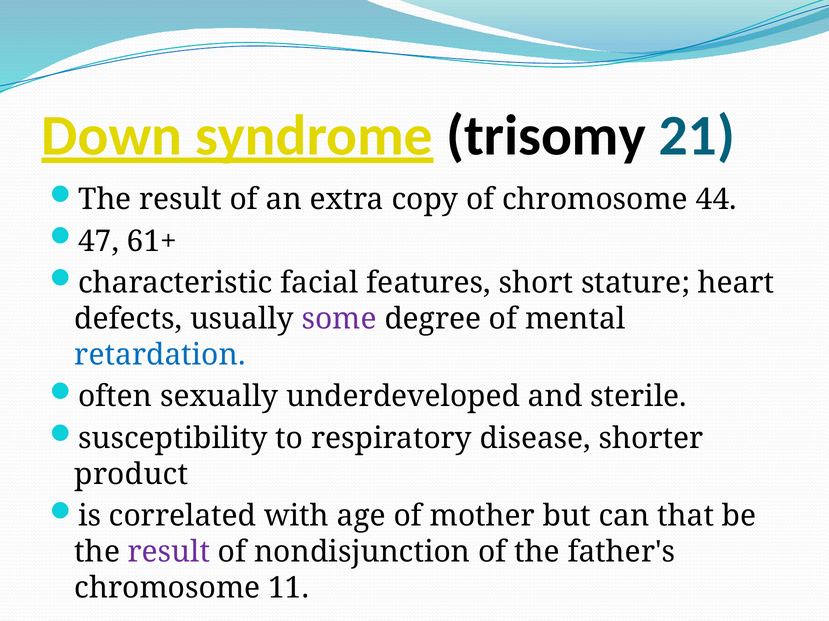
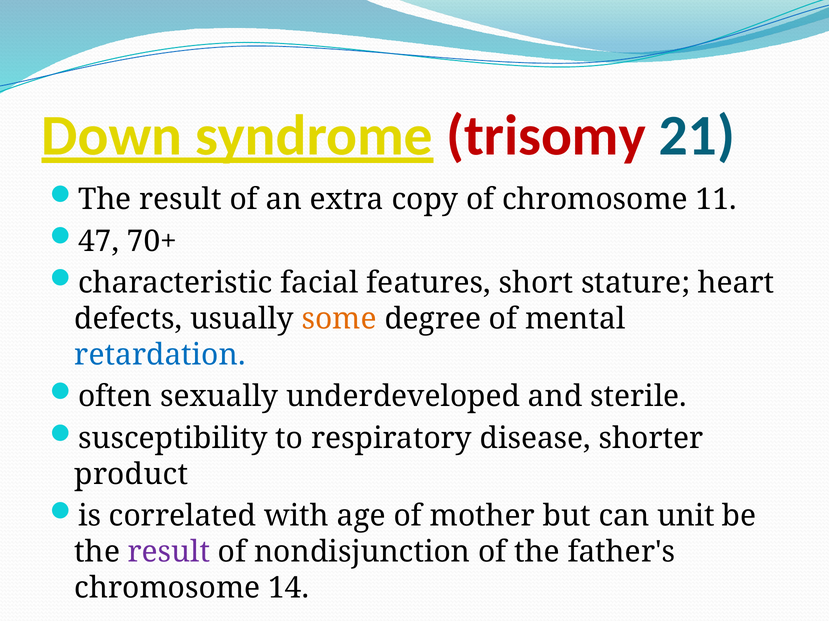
trisomy colour: black -> red
44: 44 -> 11
61+: 61+ -> 70+
some colour: purple -> orange
that: that -> unit
11: 11 -> 14
